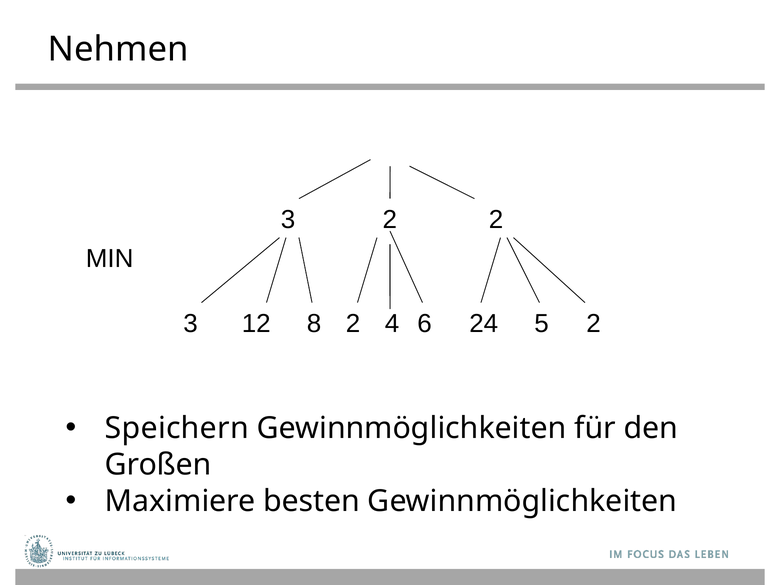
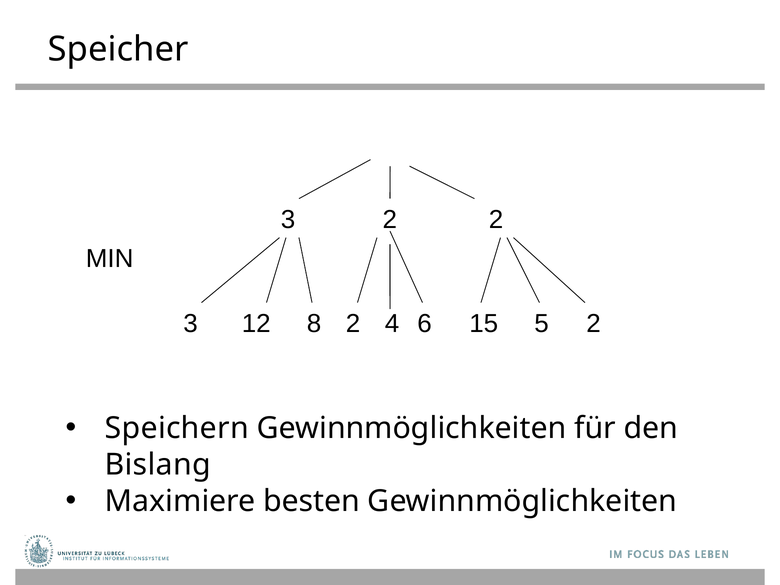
Nehmen: Nehmen -> Speicher
24: 24 -> 15
Großen: Großen -> Bislang
